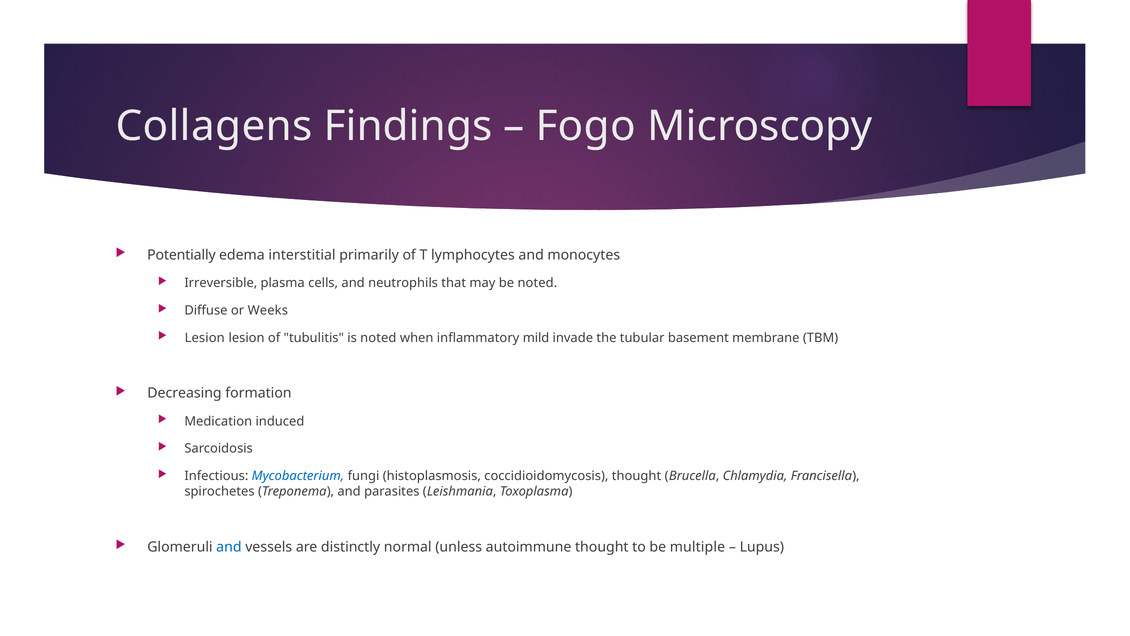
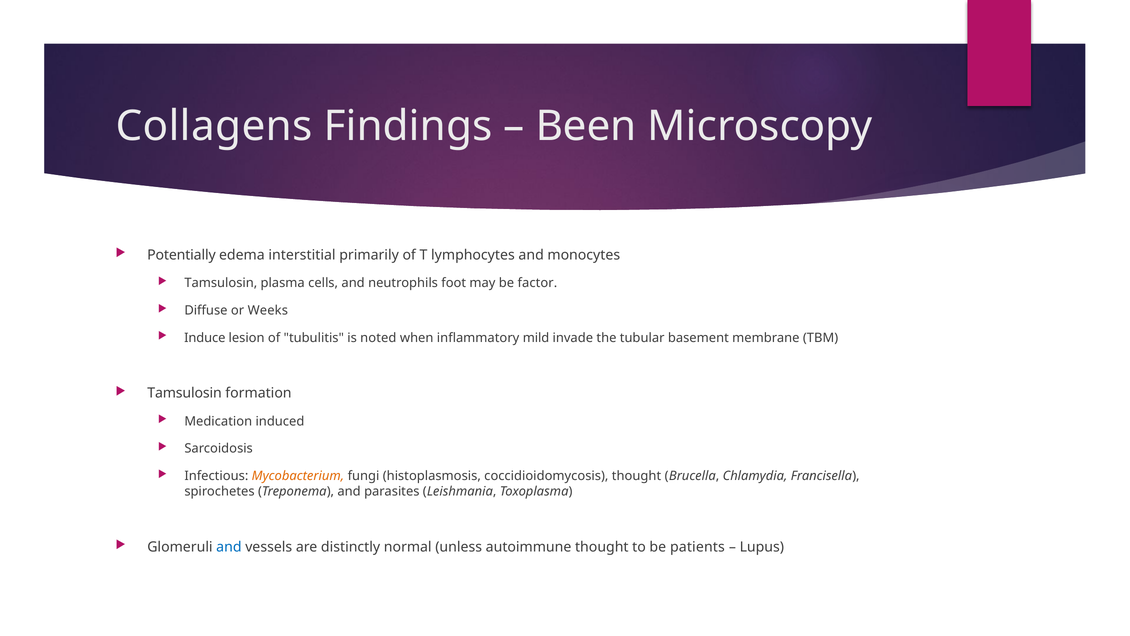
Fogo: Fogo -> Been
Irreversible at (221, 283): Irreversible -> Tamsulosin
that: that -> foot
be noted: noted -> factor
Lesion at (205, 338): Lesion -> Induce
Decreasing at (184, 393): Decreasing -> Tamsulosin
Mycobacterium colour: blue -> orange
multiple: multiple -> patients
